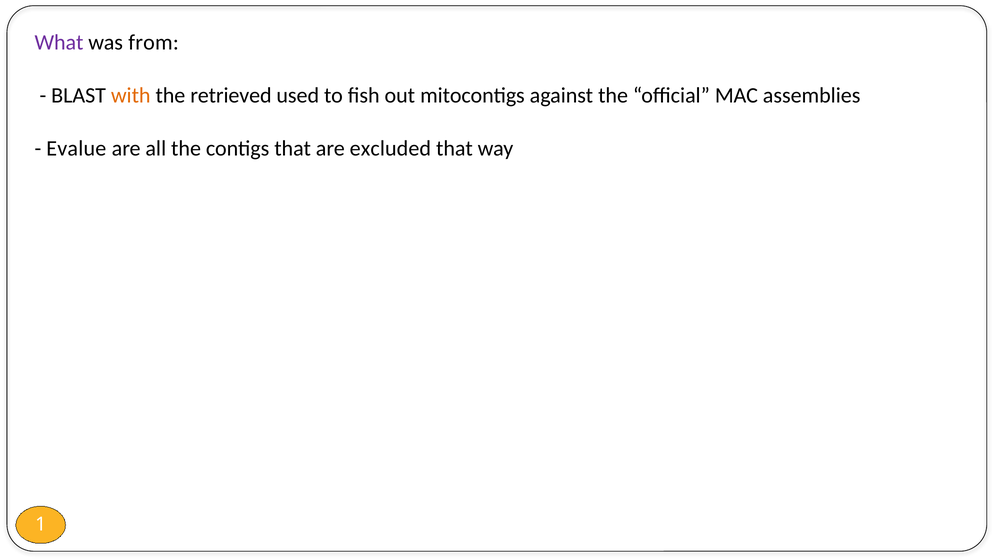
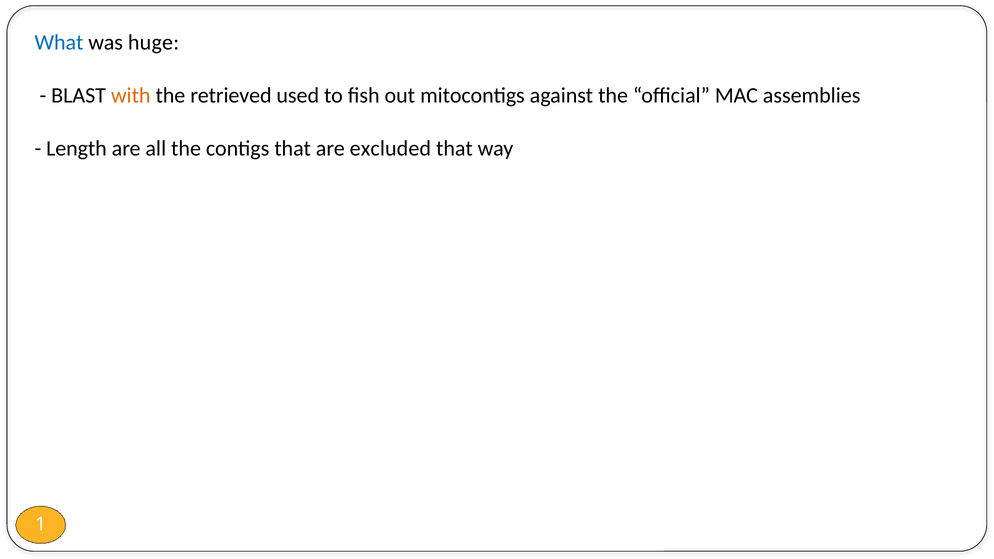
What colour: purple -> blue
from: from -> huge
Evalue: Evalue -> Length
